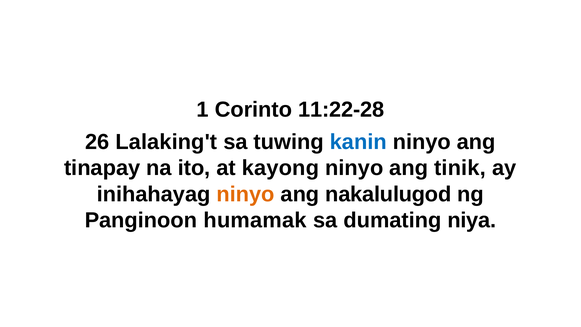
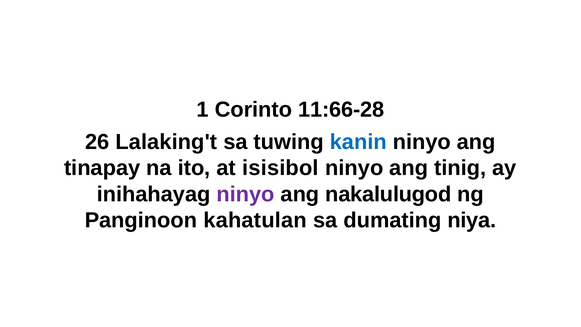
11:22-28: 11:22-28 -> 11:66-28
kayong: kayong -> isisibol
tinik: tinik -> tinig
ninyo at (246, 194) colour: orange -> purple
humamak: humamak -> kahatulan
